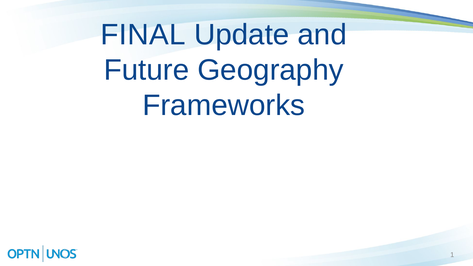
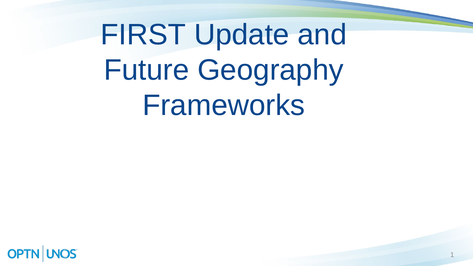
FINAL: FINAL -> FIRST
